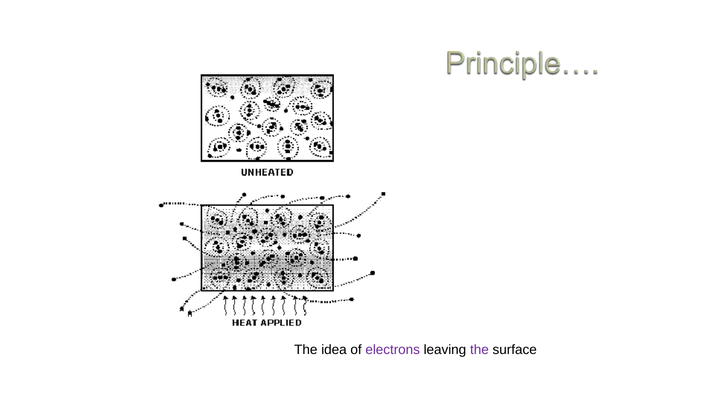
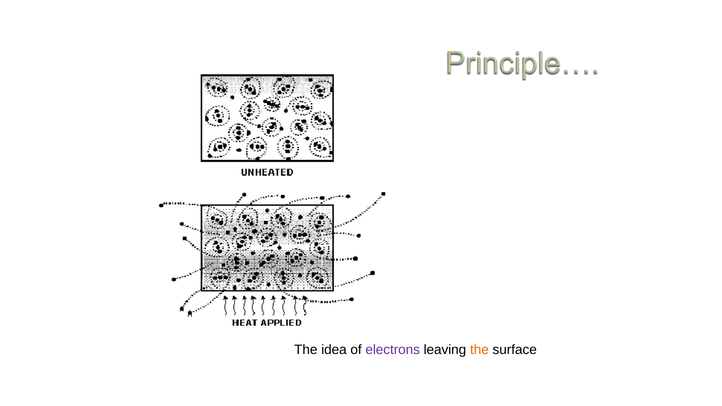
the at (479, 350) colour: purple -> orange
